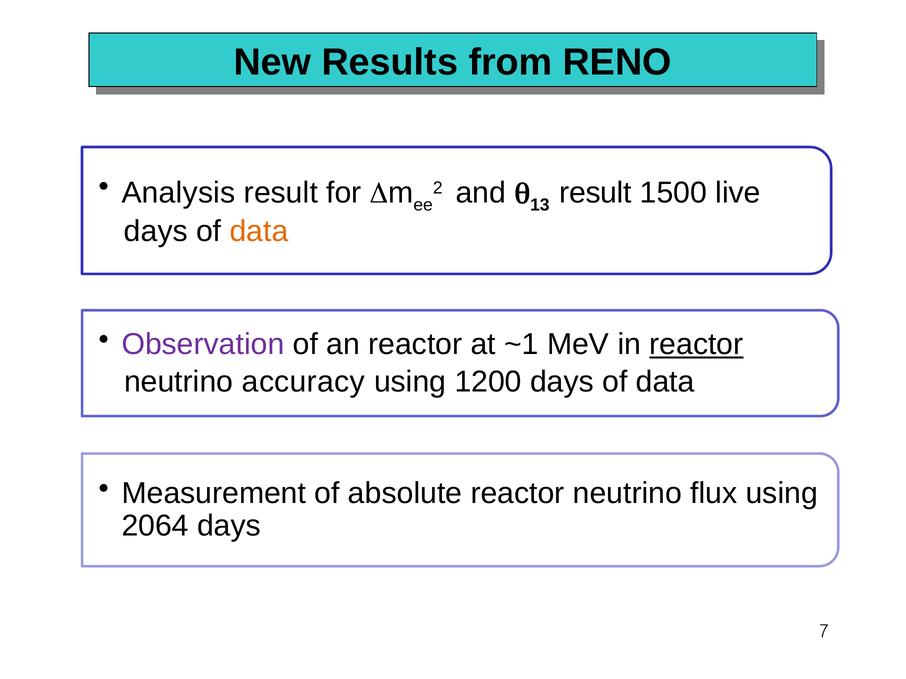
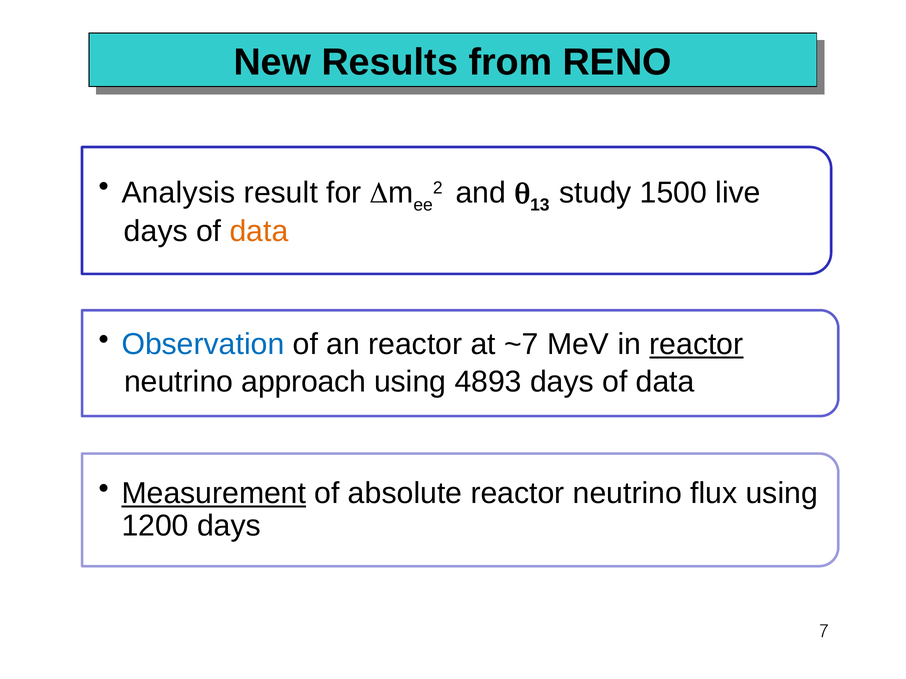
result at (595, 193): result -> study
Observation colour: purple -> blue
~1: ~1 -> ~7
accuracy: accuracy -> approach
1200: 1200 -> 4893
Measurement underline: none -> present
2064: 2064 -> 1200
